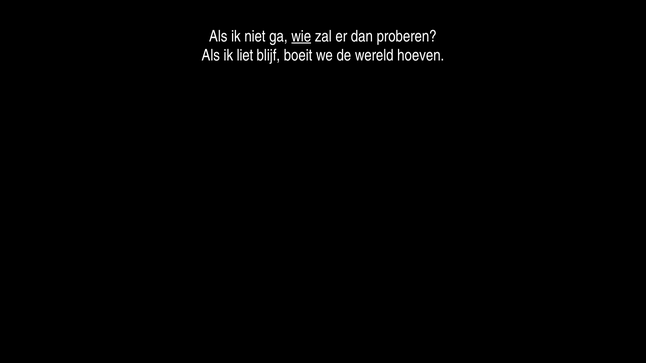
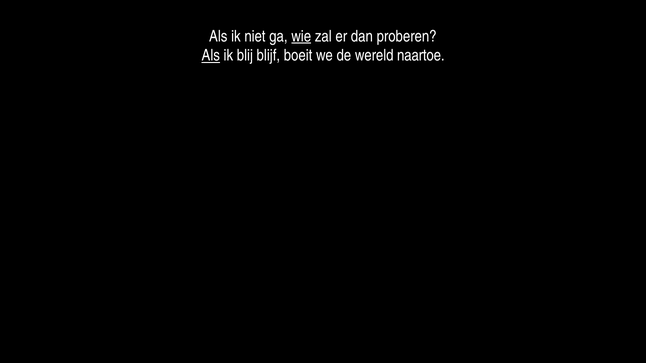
Als at (211, 56) underline: none -> present
liet: liet -> blij
hoeven: hoeven -> naartoe
